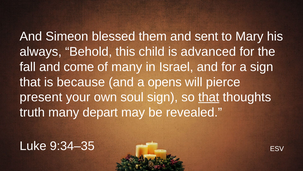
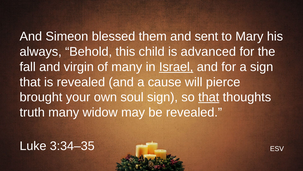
come: come -> virgin
Israel underline: none -> present
is because: because -> revealed
opens: opens -> cause
present: present -> brought
depart: depart -> widow
9:34–35: 9:34–35 -> 3:34–35
